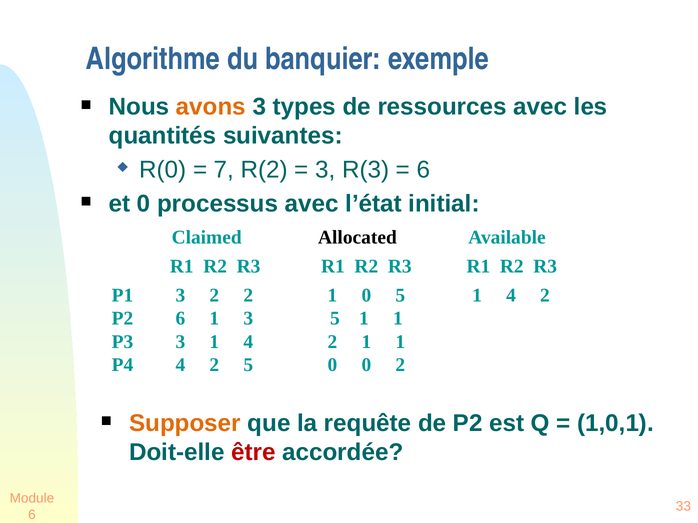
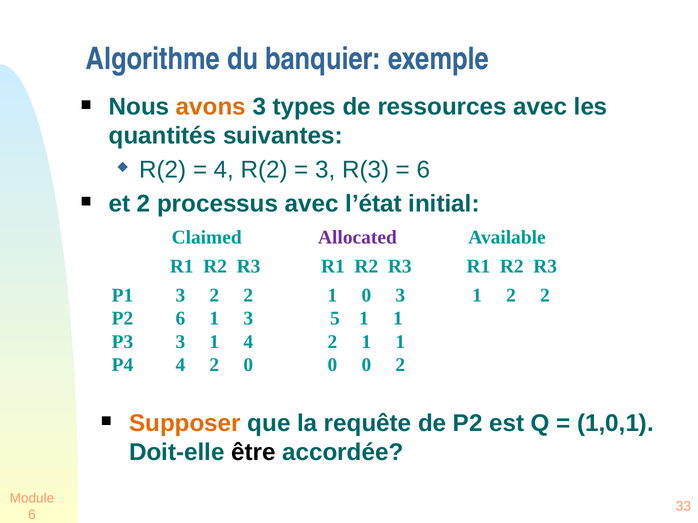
R(0 at (163, 170): R(0 -> R(2
7 at (224, 170): 7 -> 4
et 0: 0 -> 2
Allocated colour: black -> purple
0 5: 5 -> 3
4 at (511, 296): 4 -> 2
2 5: 5 -> 0
être colour: red -> black
